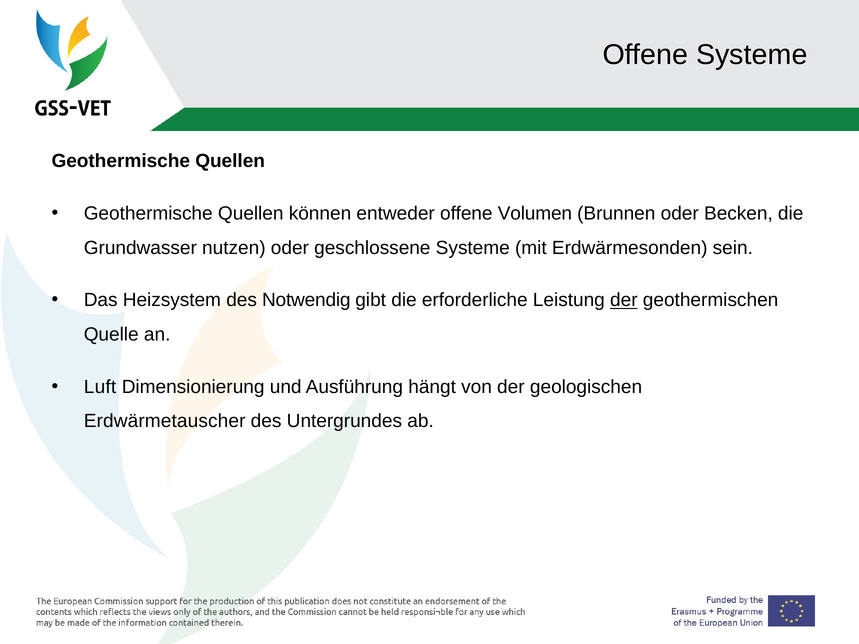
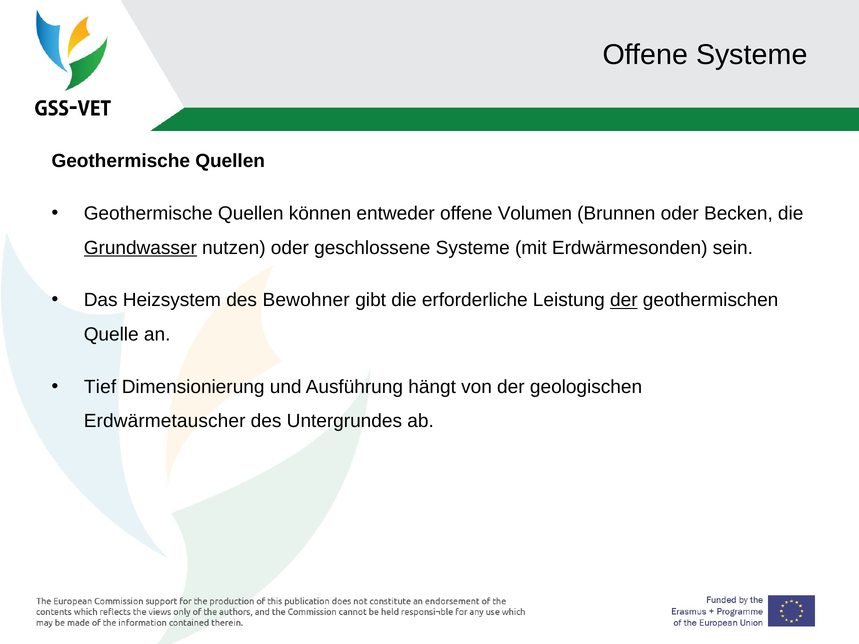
Grundwasser underline: none -> present
Notwendig: Notwendig -> Bewohner
Luft: Luft -> Tief
